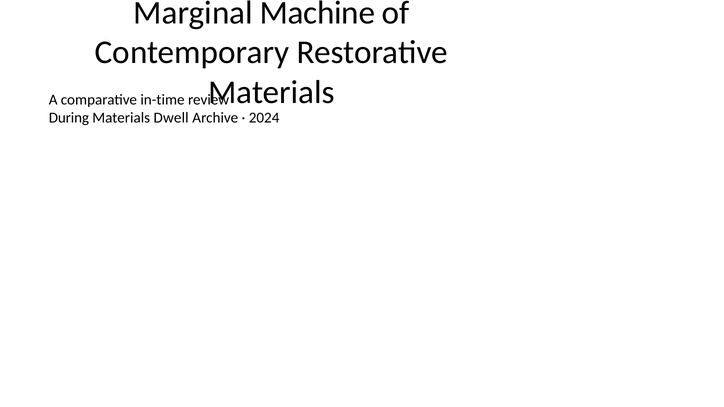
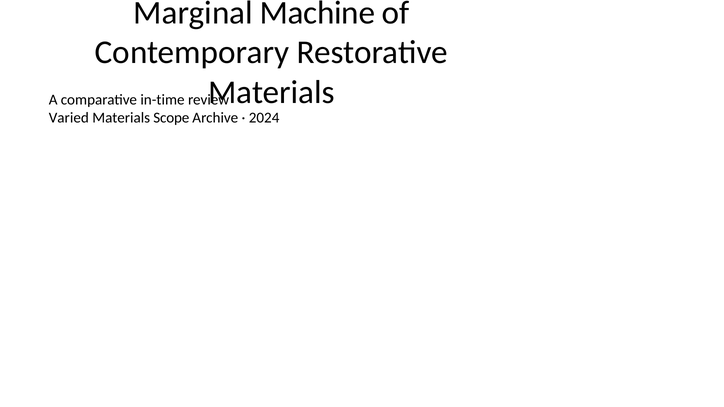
During: During -> Varied
Dwell: Dwell -> Scope
